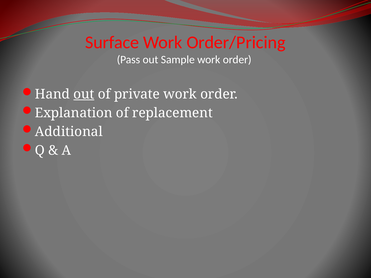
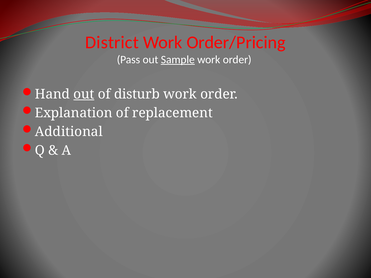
Surface: Surface -> District
Sample underline: none -> present
private: private -> disturb
